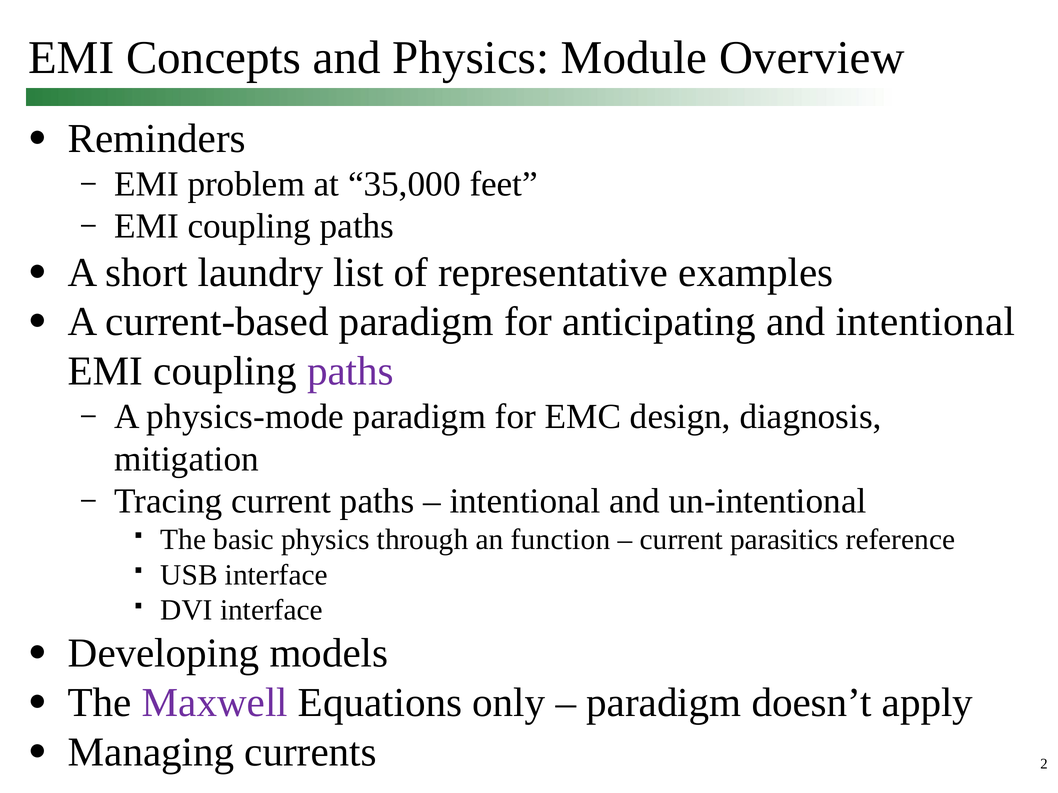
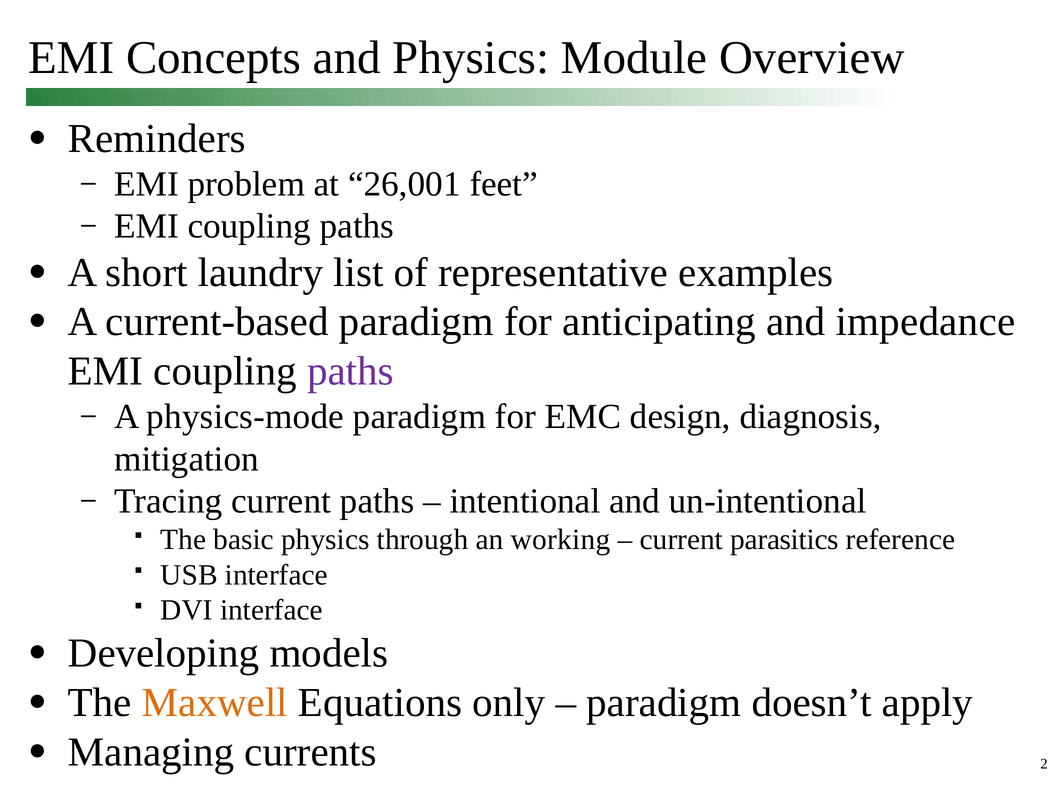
35,000: 35,000 -> 26,001
and intentional: intentional -> impedance
function: function -> working
Maxwell colour: purple -> orange
